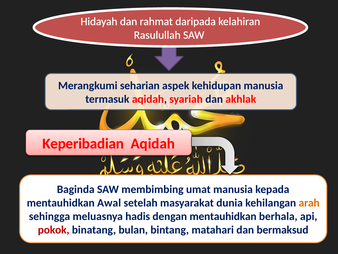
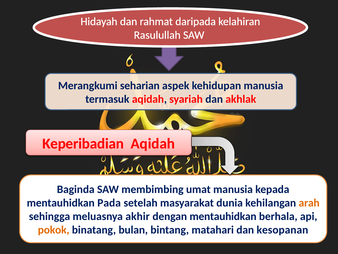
Awal: Awal -> Pada
hadis: hadis -> akhir
pokok colour: red -> orange
bermaksud: bermaksud -> kesopanan
